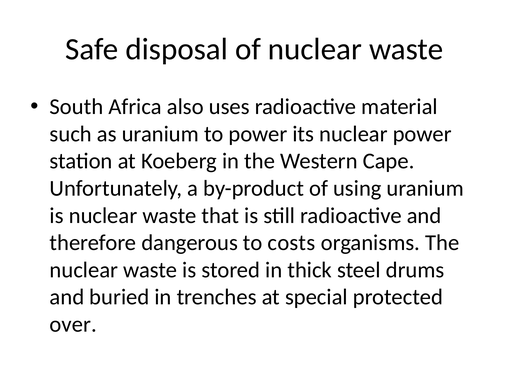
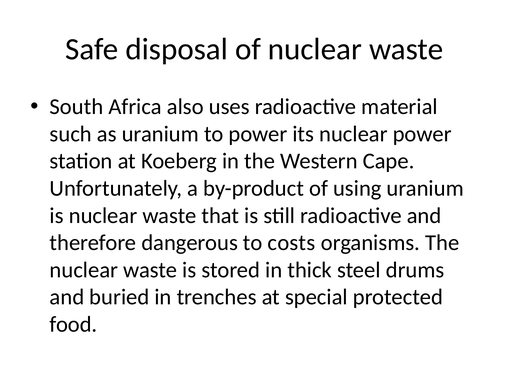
over: over -> food
